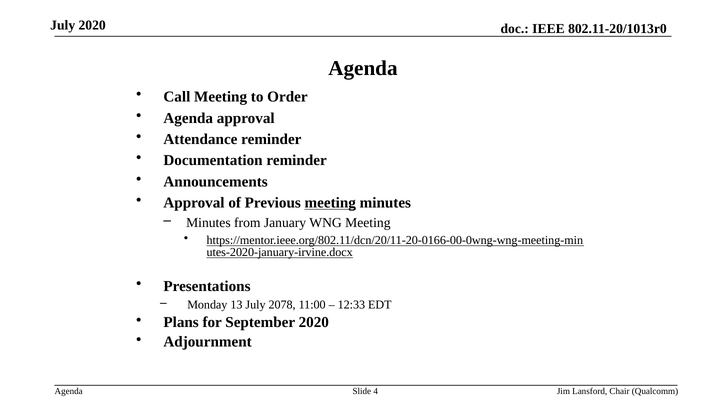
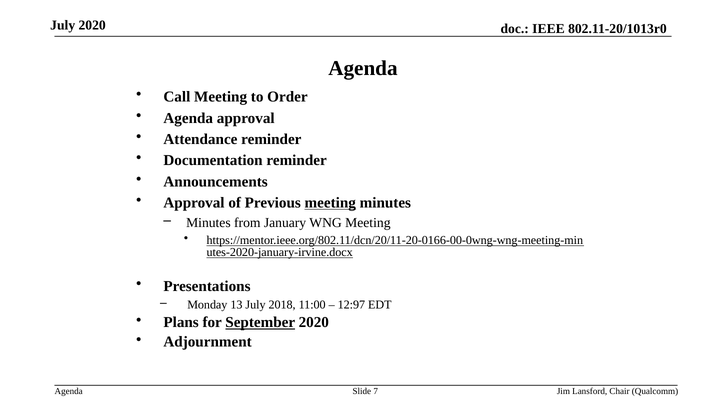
2078: 2078 -> 2018
12:33: 12:33 -> 12:97
September underline: none -> present
4: 4 -> 7
